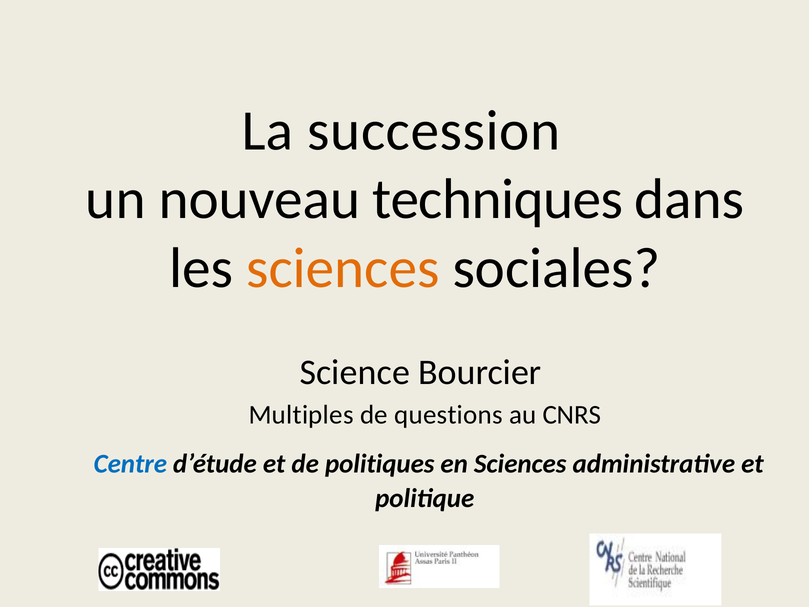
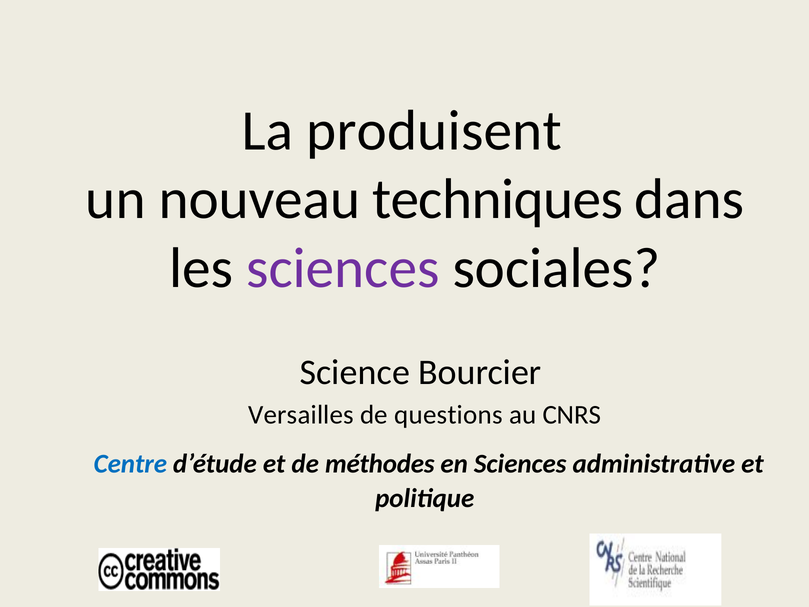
succession: succession -> produisent
sciences at (343, 268) colour: orange -> purple
Multiples: Multiples -> Versailles
politiques: politiques -> méthodes
